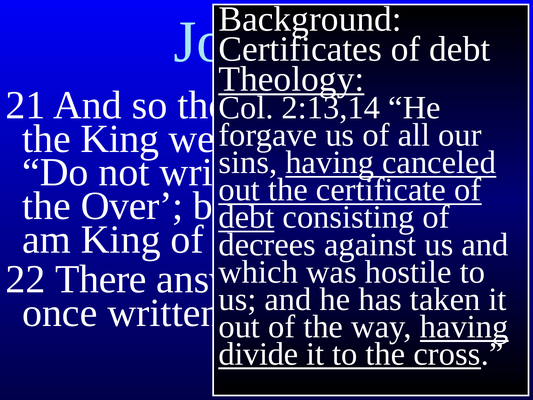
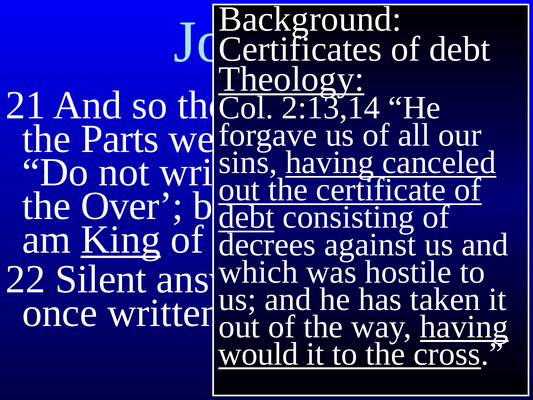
King at (120, 139): King -> Parts
King at (121, 239) underline: none -> present
There: There -> Silent
divide: divide -> would
